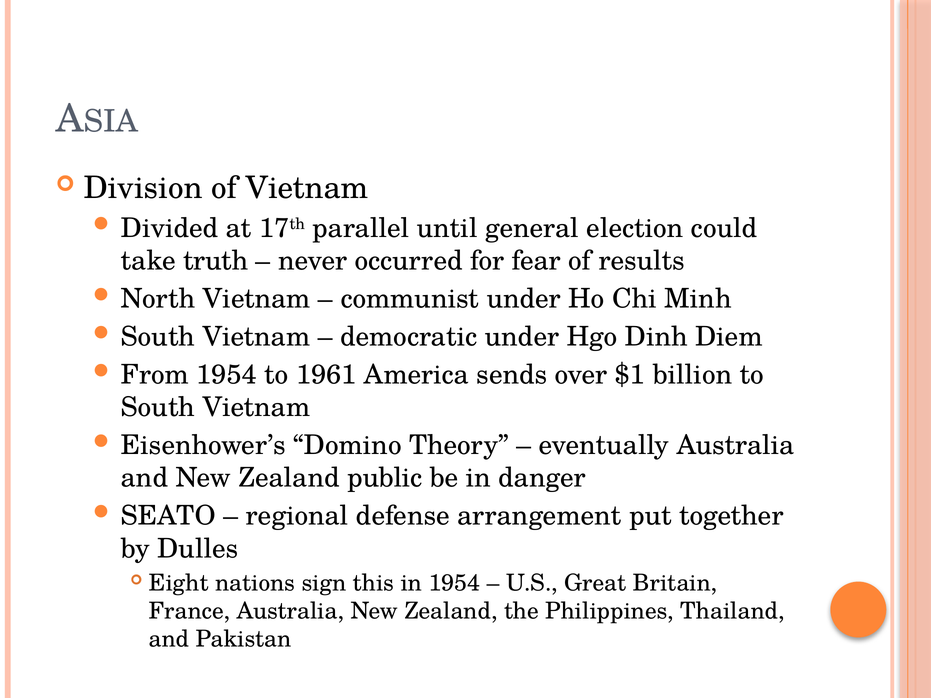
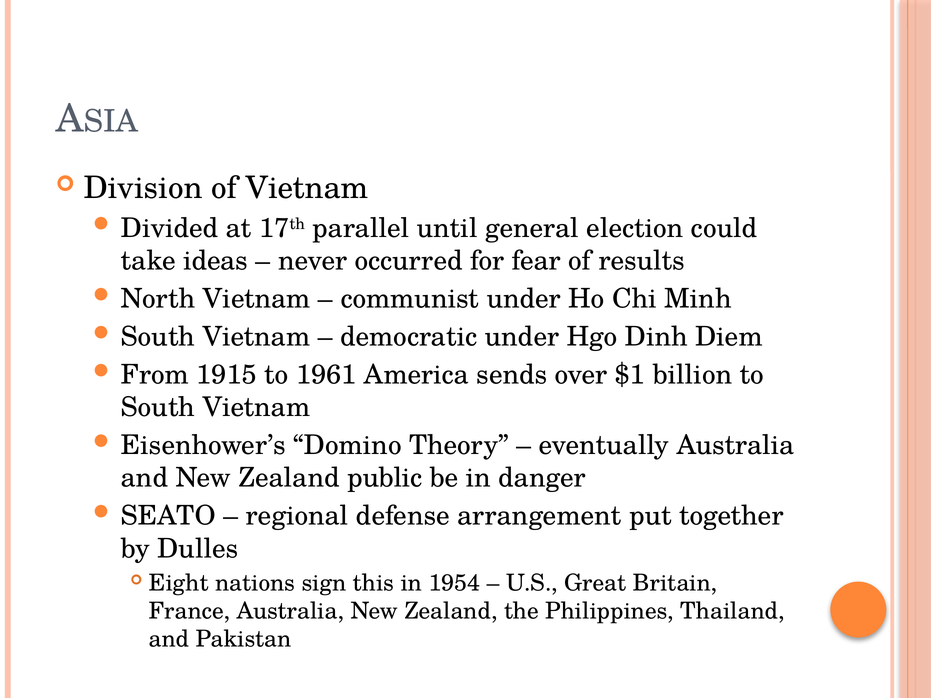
truth: truth -> ideas
From 1954: 1954 -> 1915
